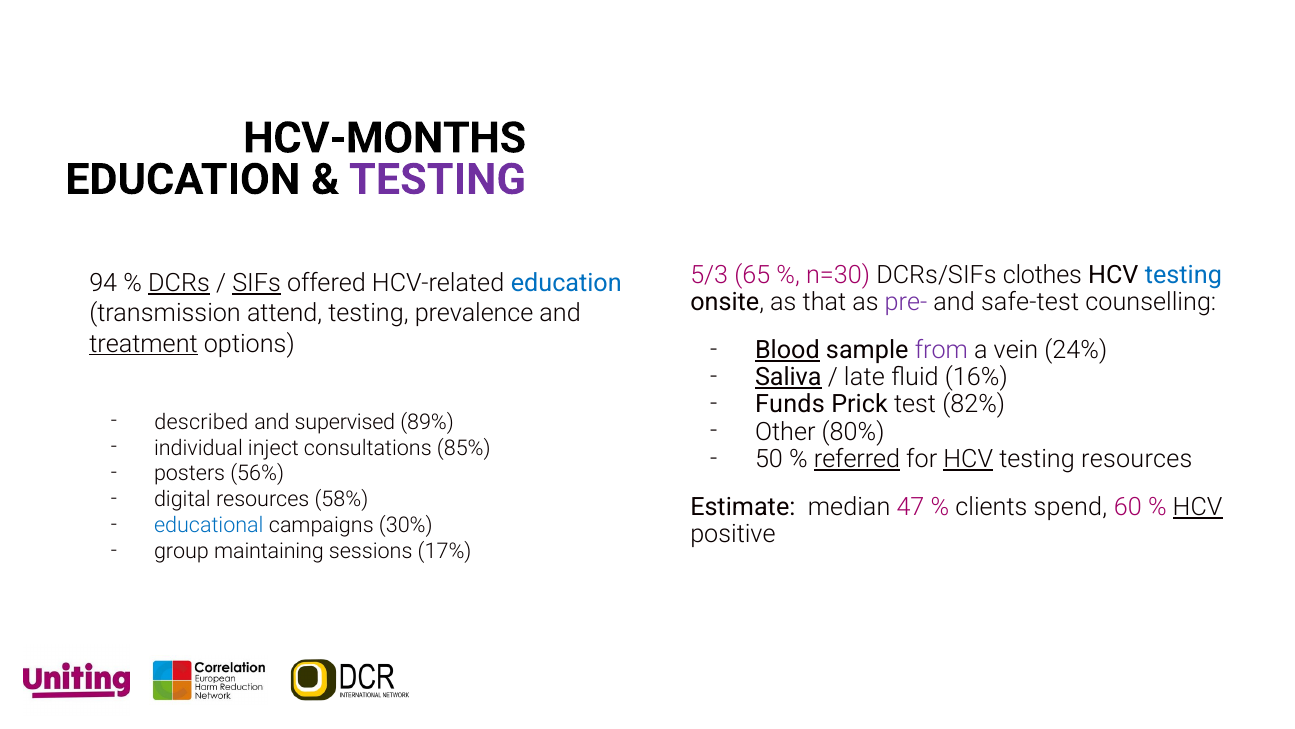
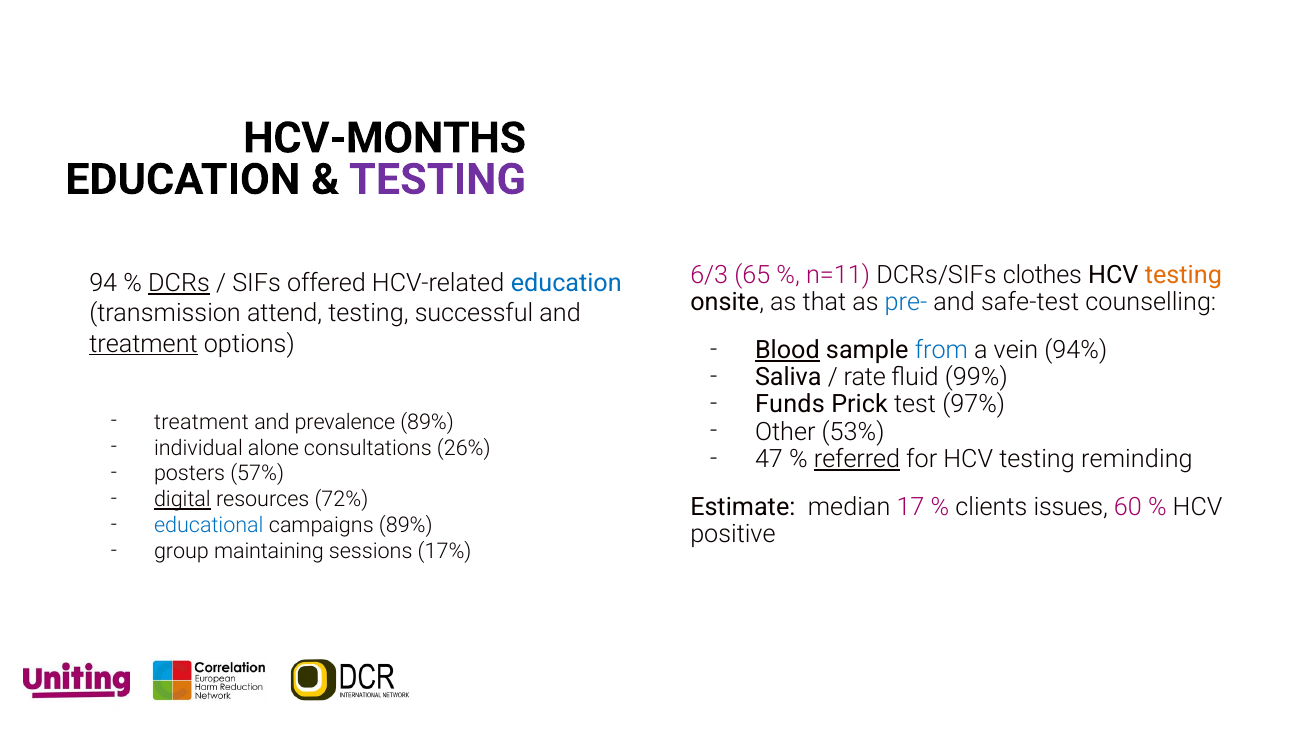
5/3: 5/3 -> 6/3
n=30: n=30 -> n=11
testing at (1183, 275) colour: blue -> orange
SIFs underline: present -> none
pre- colour: purple -> blue
prevalence: prevalence -> successful
from colour: purple -> blue
24%: 24% -> 94%
Saliva underline: present -> none
late: late -> rate
16%: 16% -> 99%
82%: 82% -> 97%
described at (201, 422): described -> treatment
supervised: supervised -> prevalence
80%: 80% -> 53%
inject: inject -> alone
85%: 85% -> 26%
50: 50 -> 47
HCV at (968, 459) underline: present -> none
testing resources: resources -> reminding
56%: 56% -> 57%
digital underline: none -> present
58%: 58% -> 72%
47: 47 -> 17
spend: spend -> issues
HCV at (1198, 507) underline: present -> none
campaigns 30%: 30% -> 89%
